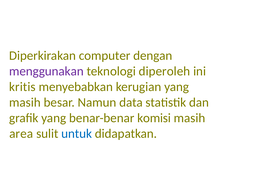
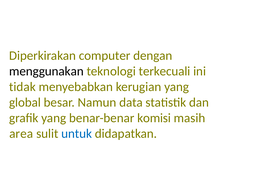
menggunakan colour: purple -> black
diperoleh: diperoleh -> terkecuali
kritis: kritis -> tidak
masih at (25, 102): masih -> global
